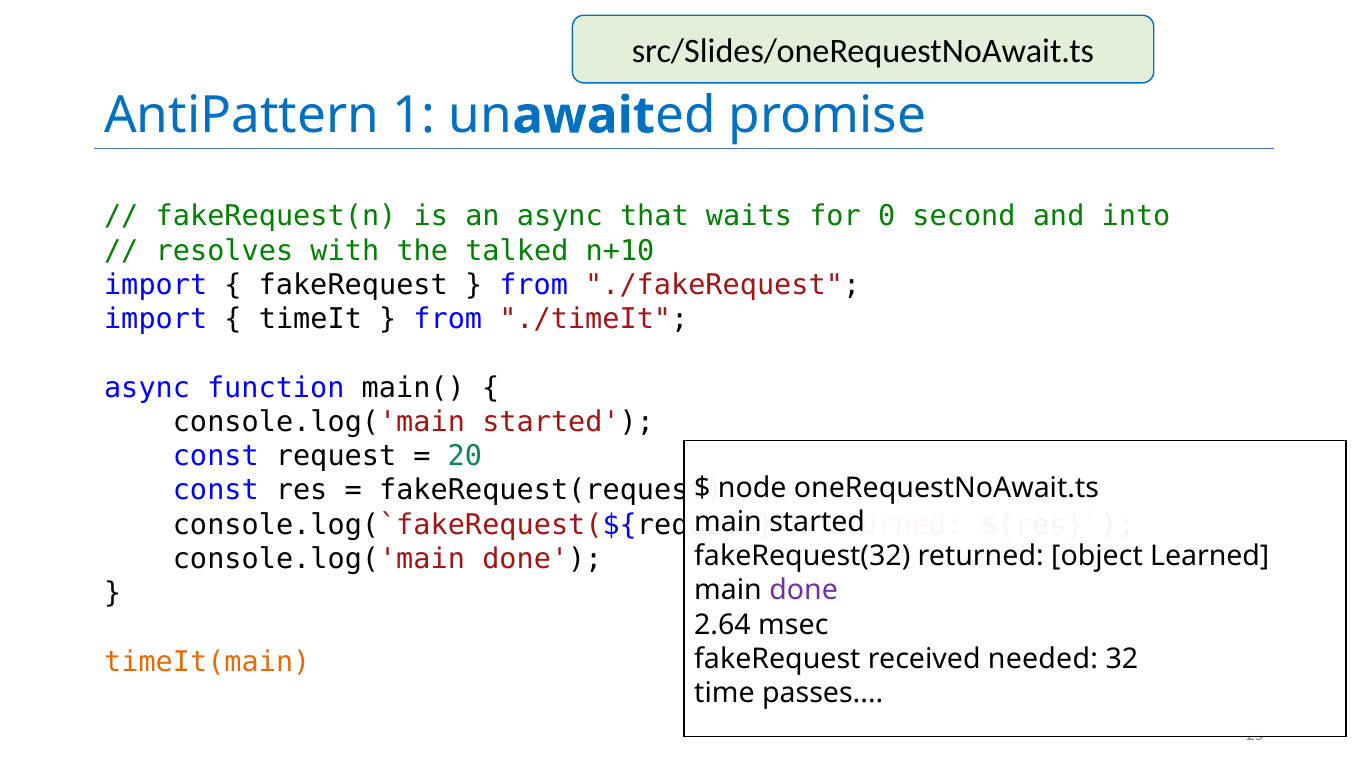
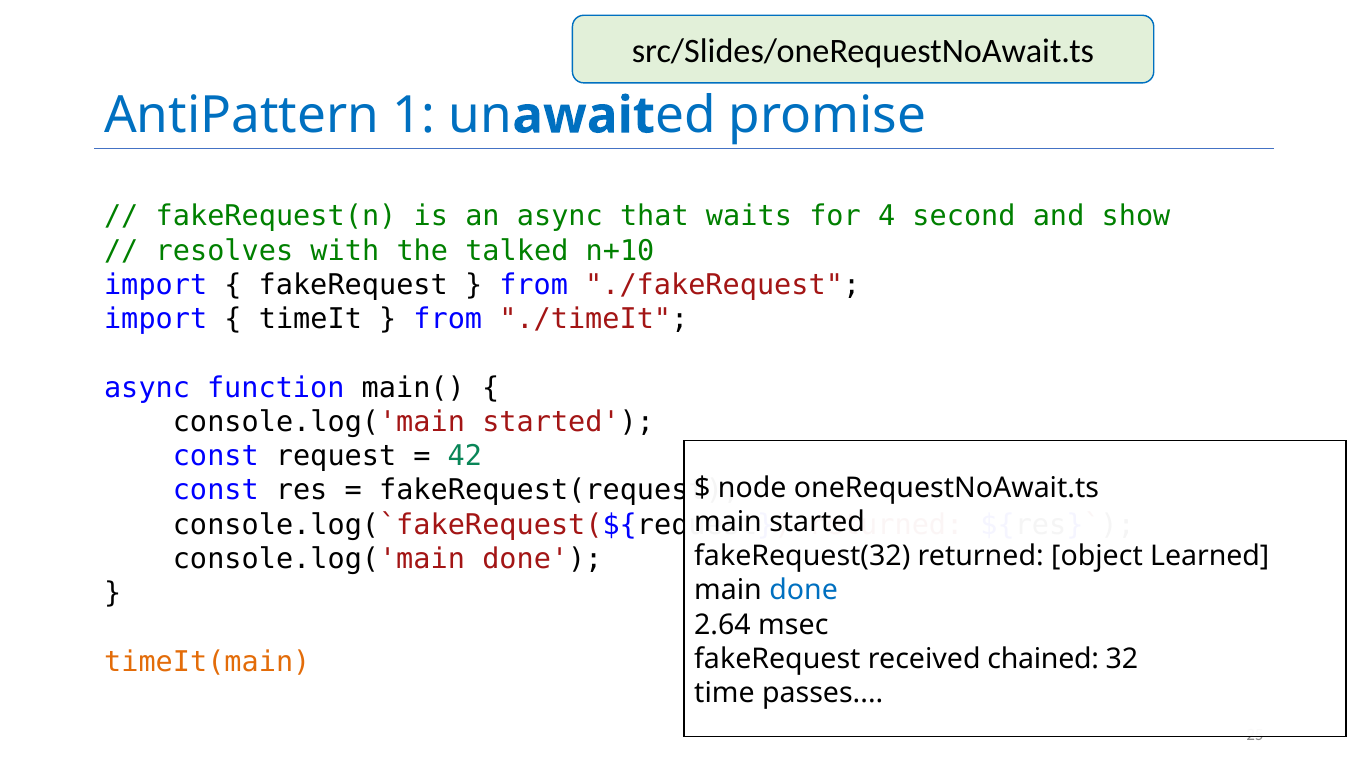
0: 0 -> 4
into: into -> show
20: 20 -> 42
done at (804, 590) colour: purple -> blue
needed: needed -> chained
